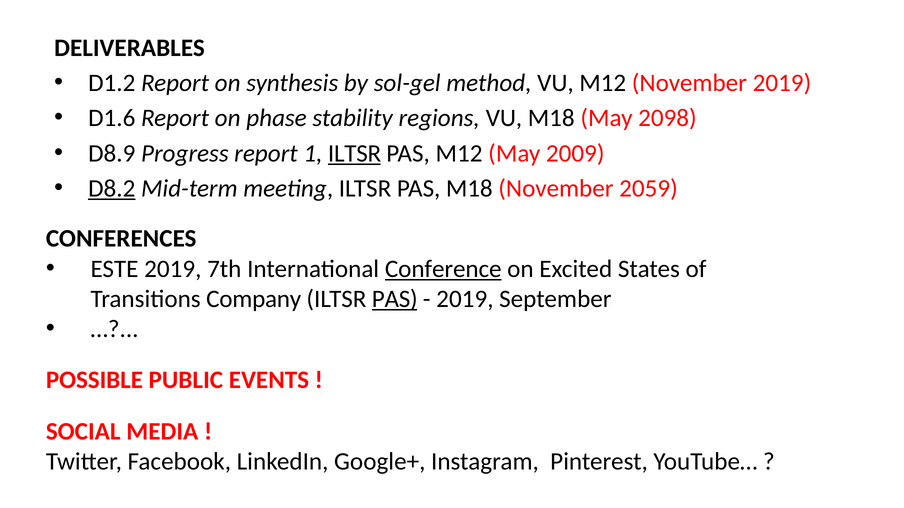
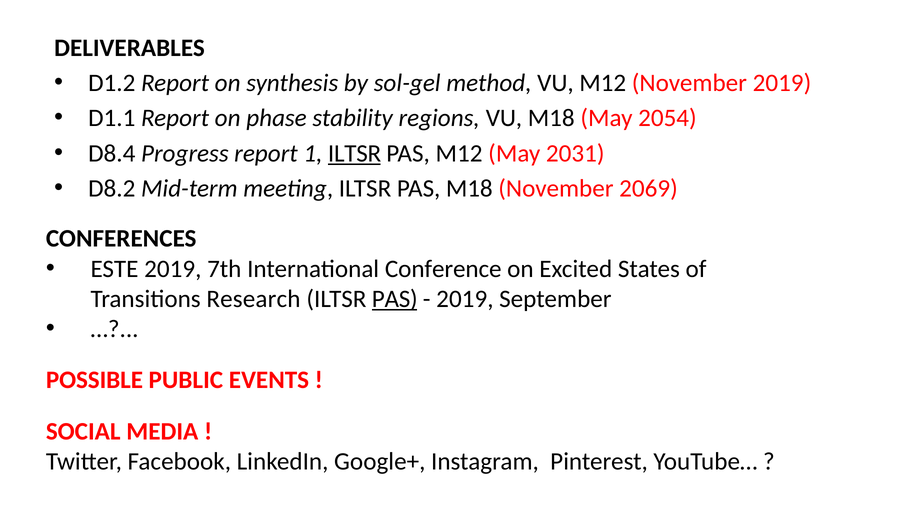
D1.6: D1.6 -> D1.1
2098: 2098 -> 2054
D8.9: D8.9 -> D8.4
2009: 2009 -> 2031
D8.2 underline: present -> none
2059: 2059 -> 2069
Conference underline: present -> none
Company: Company -> Research
